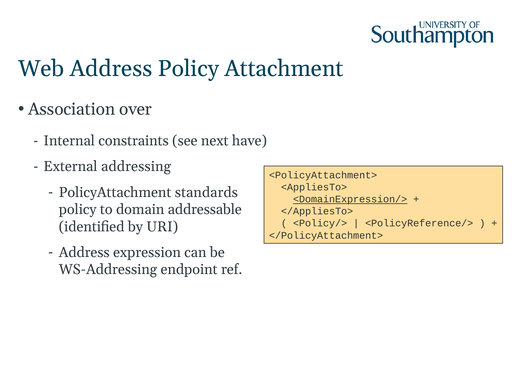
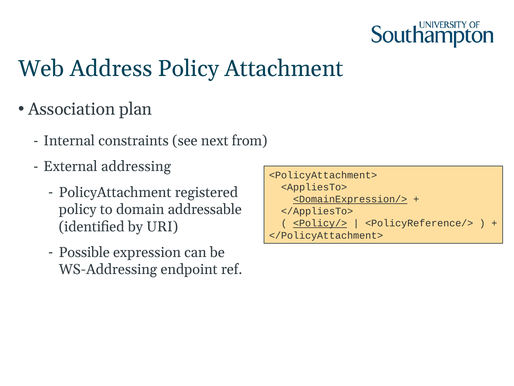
over: over -> plan
have: have -> from
standards: standards -> registered
<Policy/> underline: none -> present
Address at (84, 252): Address -> Possible
